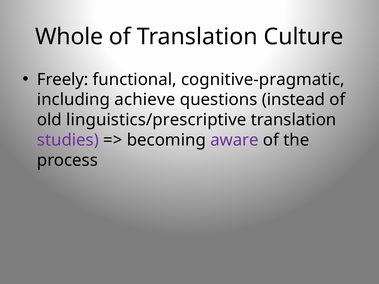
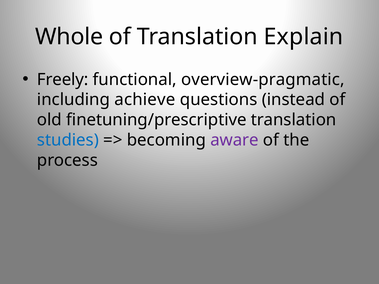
Culture: Culture -> Explain
cognitive-pragmatic: cognitive-pragmatic -> overview-pragmatic
linguistics/prescriptive: linguistics/prescriptive -> finetuning/prescriptive
studies colour: purple -> blue
